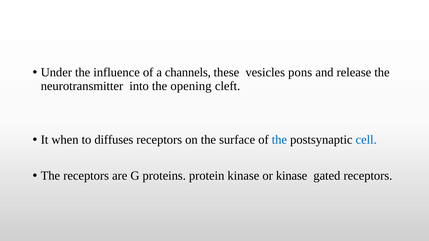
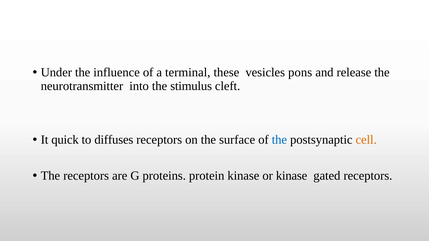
channels: channels -> terminal
opening: opening -> stimulus
when: when -> quick
cell colour: blue -> orange
